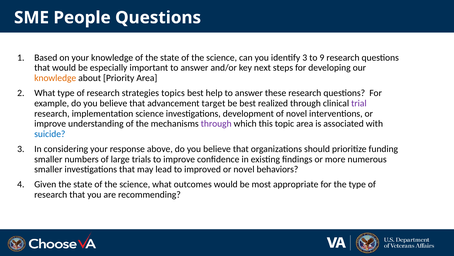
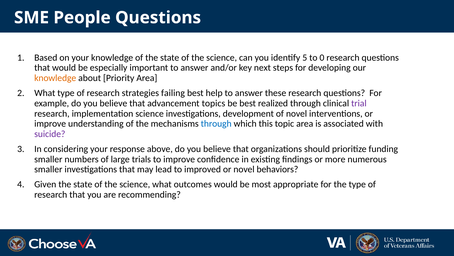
identify 3: 3 -> 5
9: 9 -> 0
topics: topics -> failing
target: target -> topics
through at (216, 123) colour: purple -> blue
suicide colour: blue -> purple
